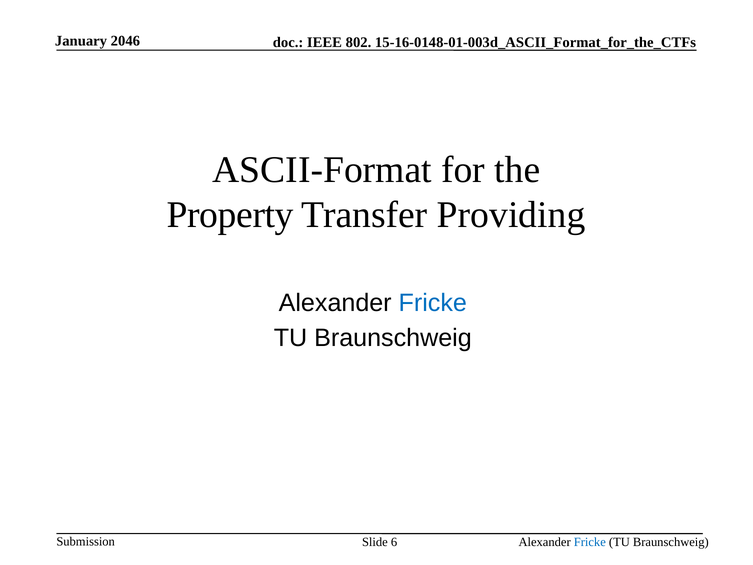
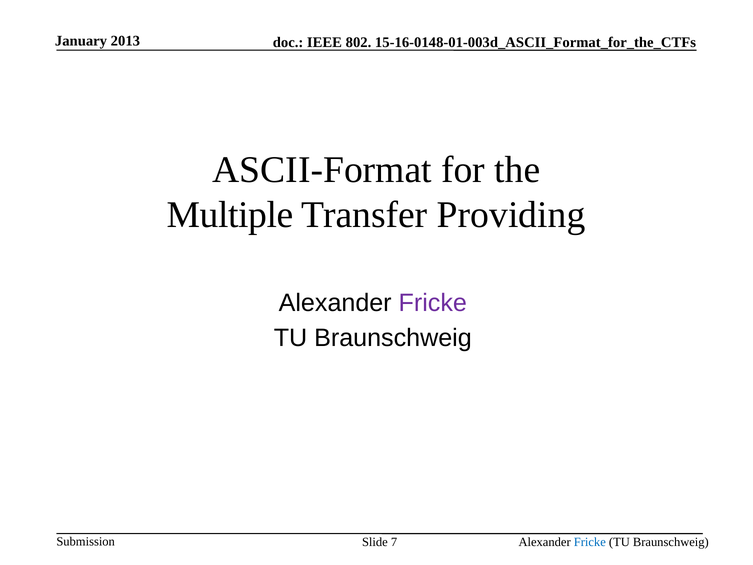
2046: 2046 -> 2013
Property: Property -> Multiple
Fricke at (433, 303) colour: blue -> purple
6: 6 -> 7
